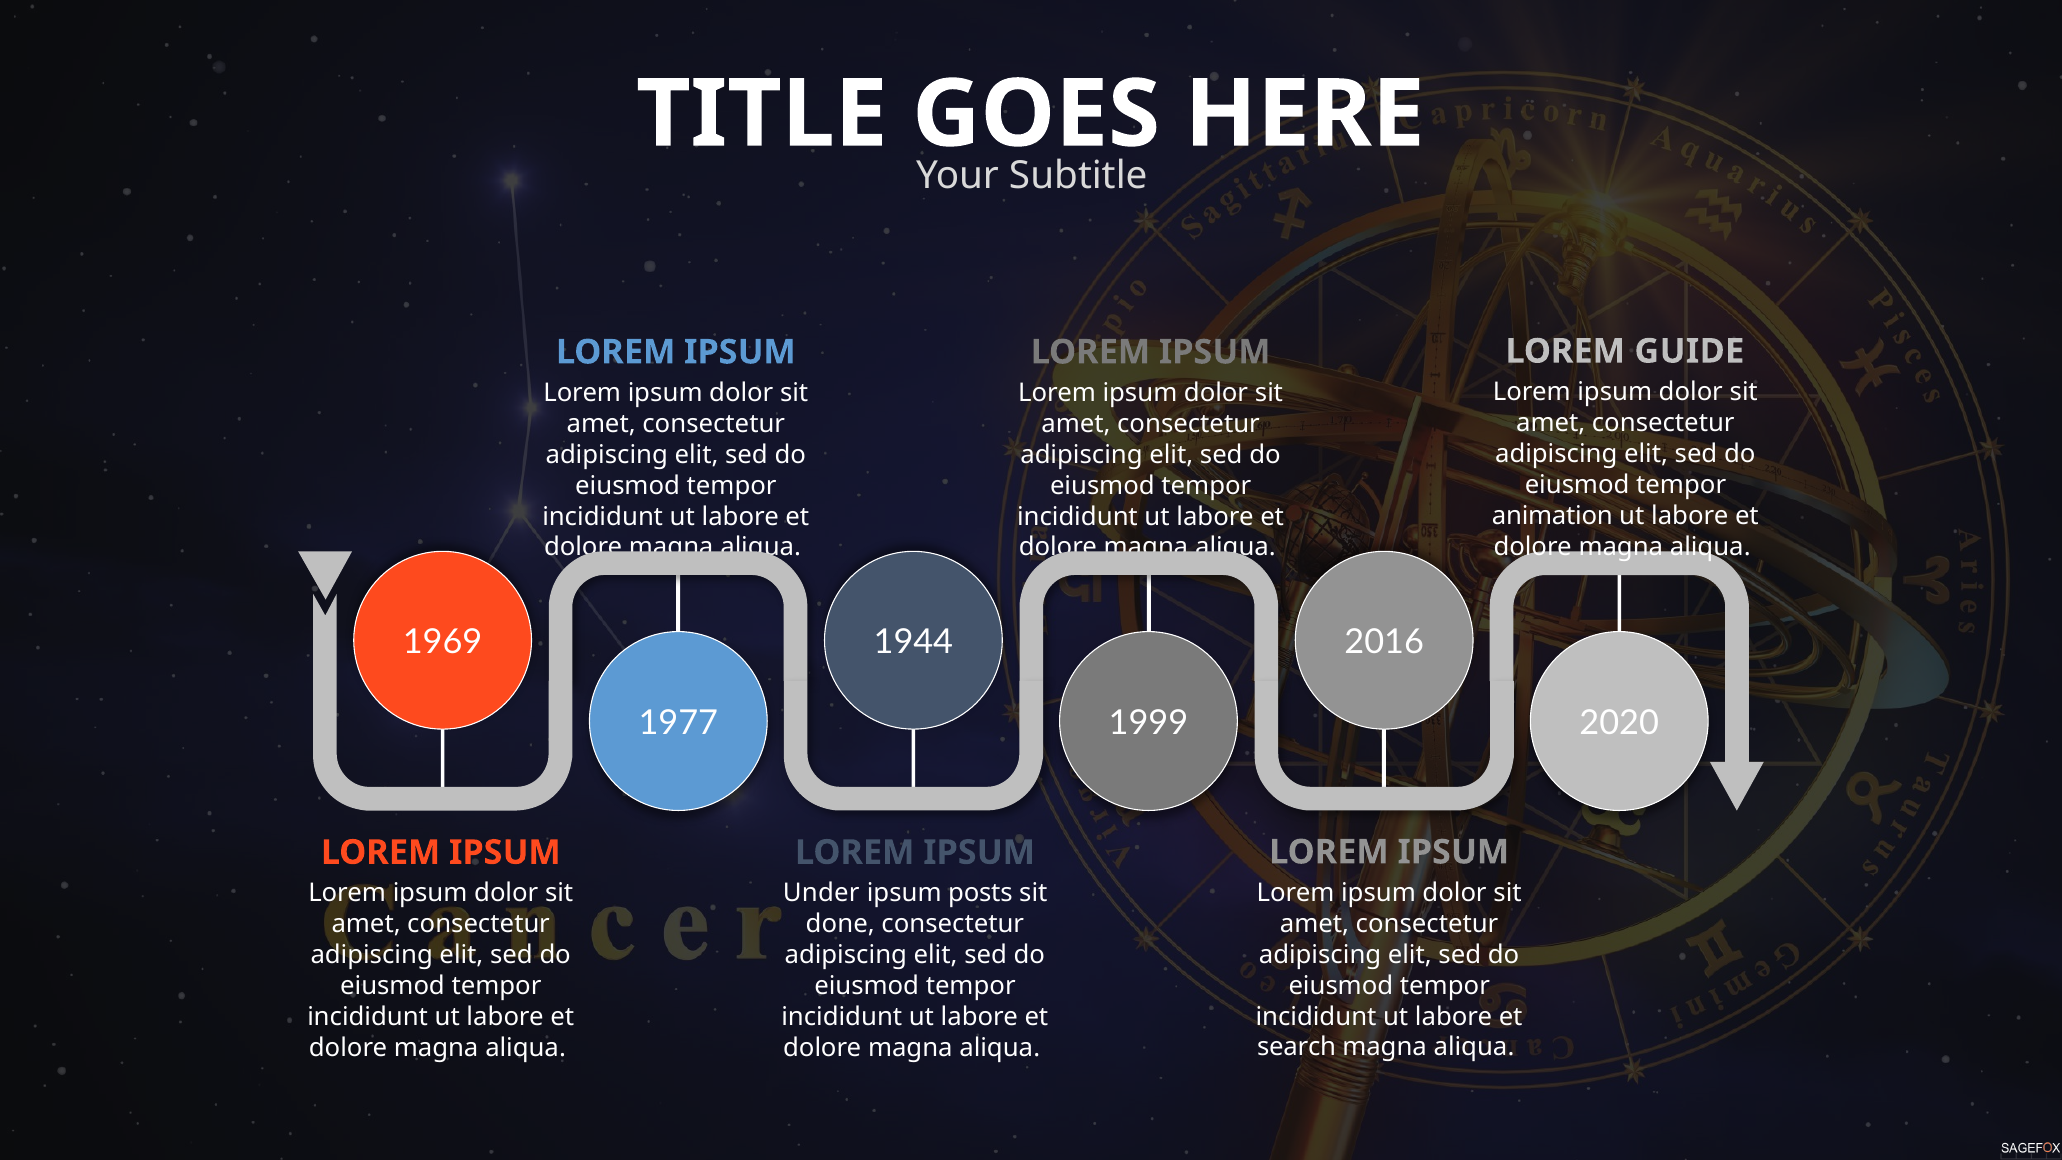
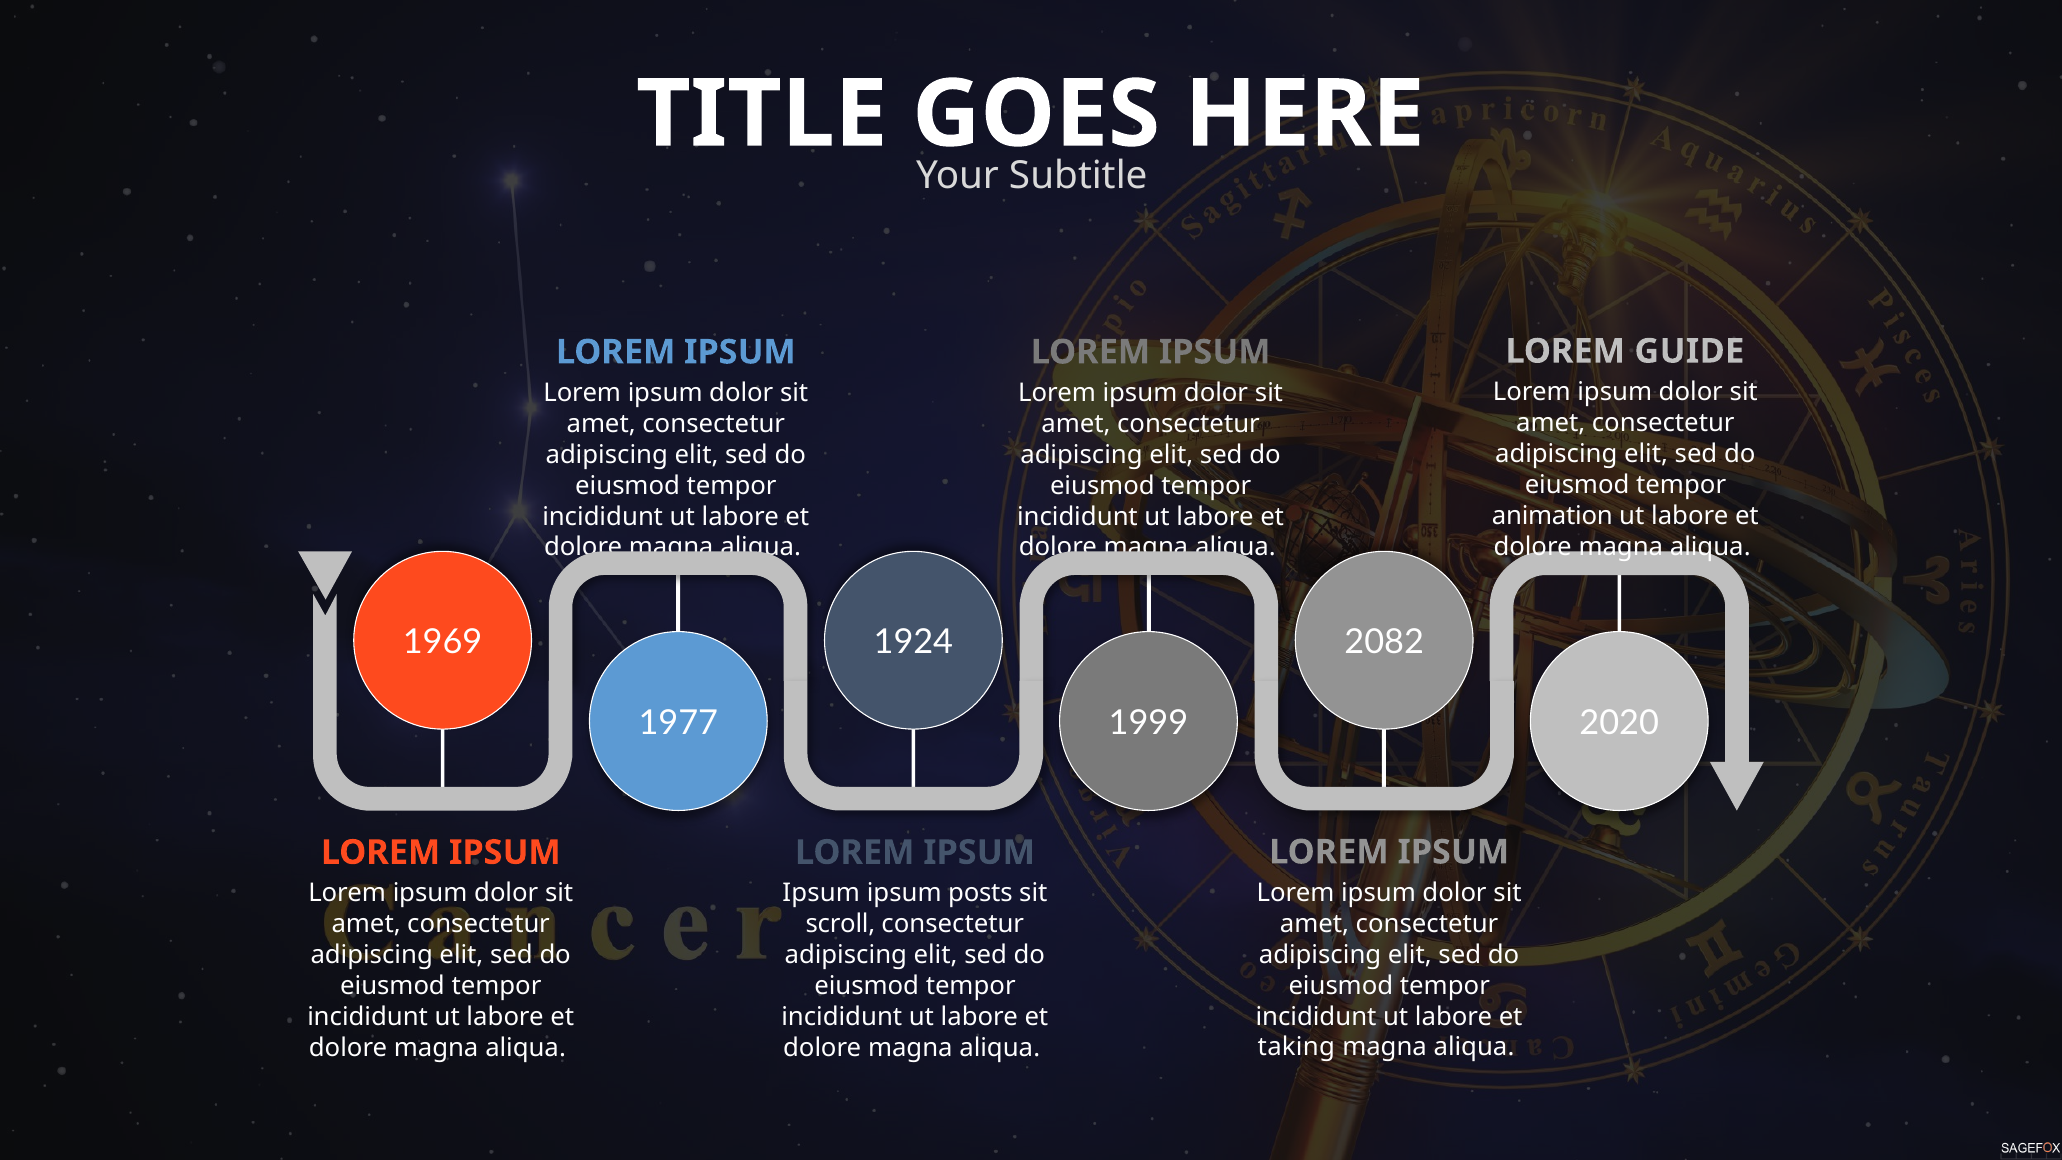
1944: 1944 -> 1924
2016: 2016 -> 2082
Under at (821, 893): Under -> Ipsum
done: done -> scroll
search: search -> taking
